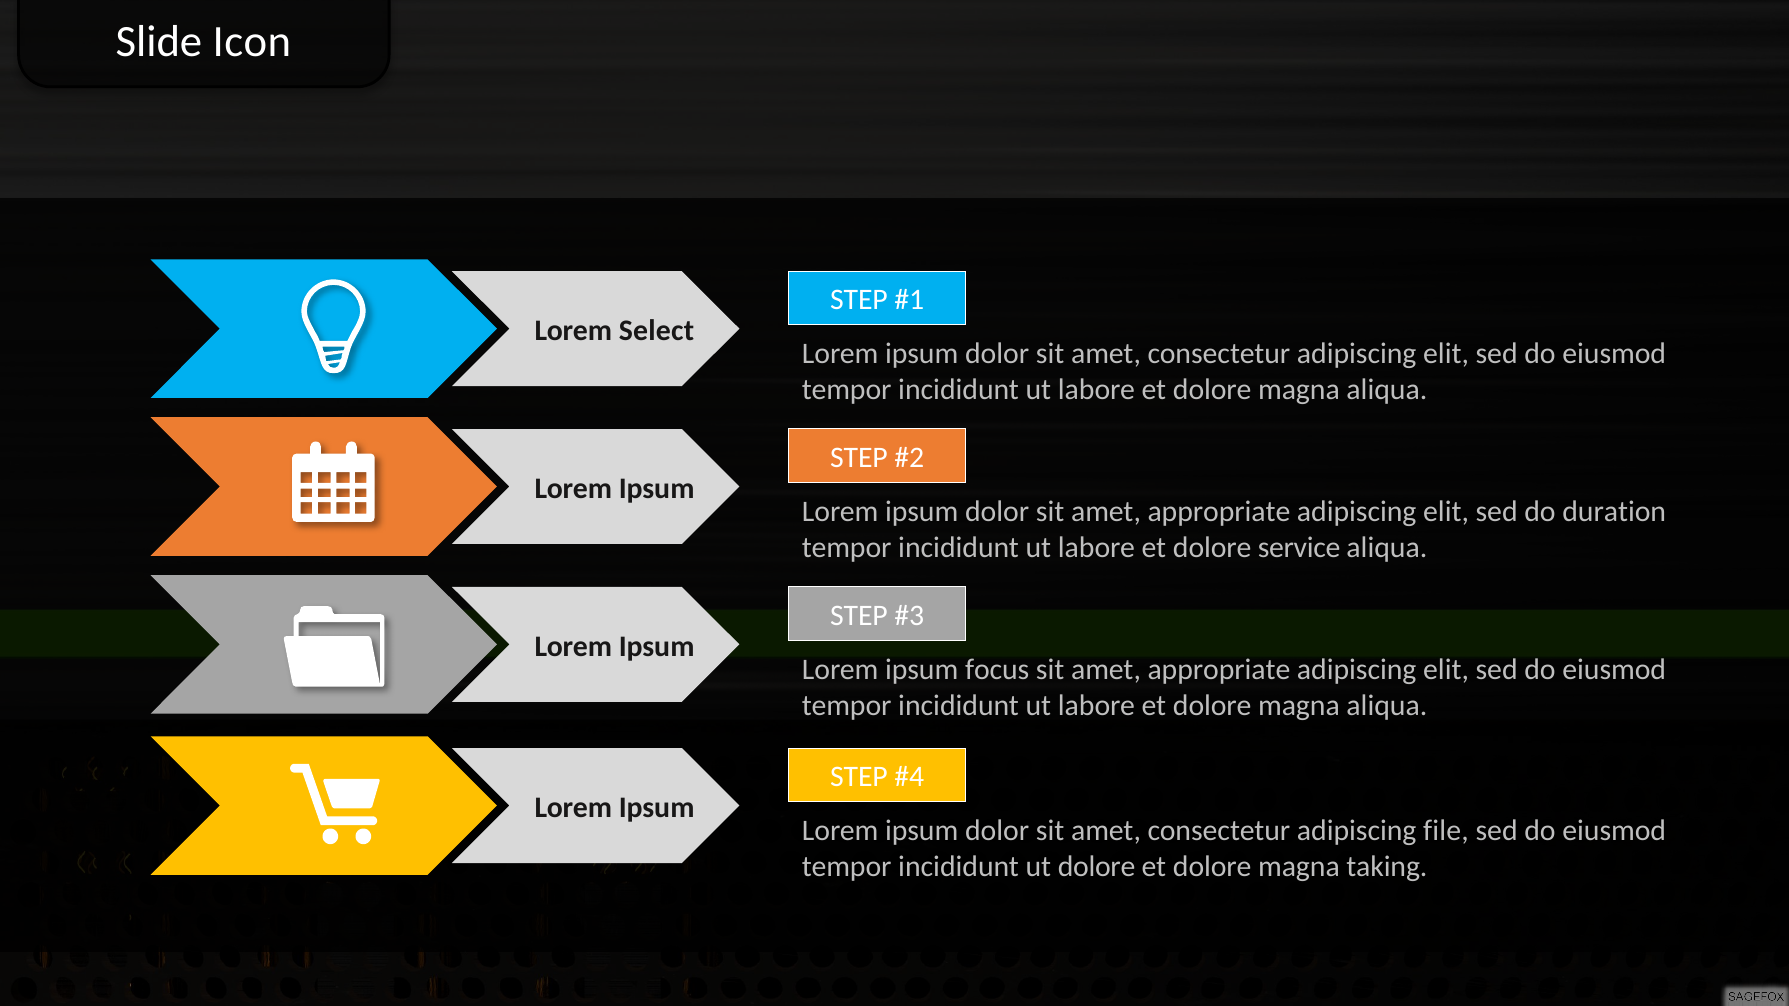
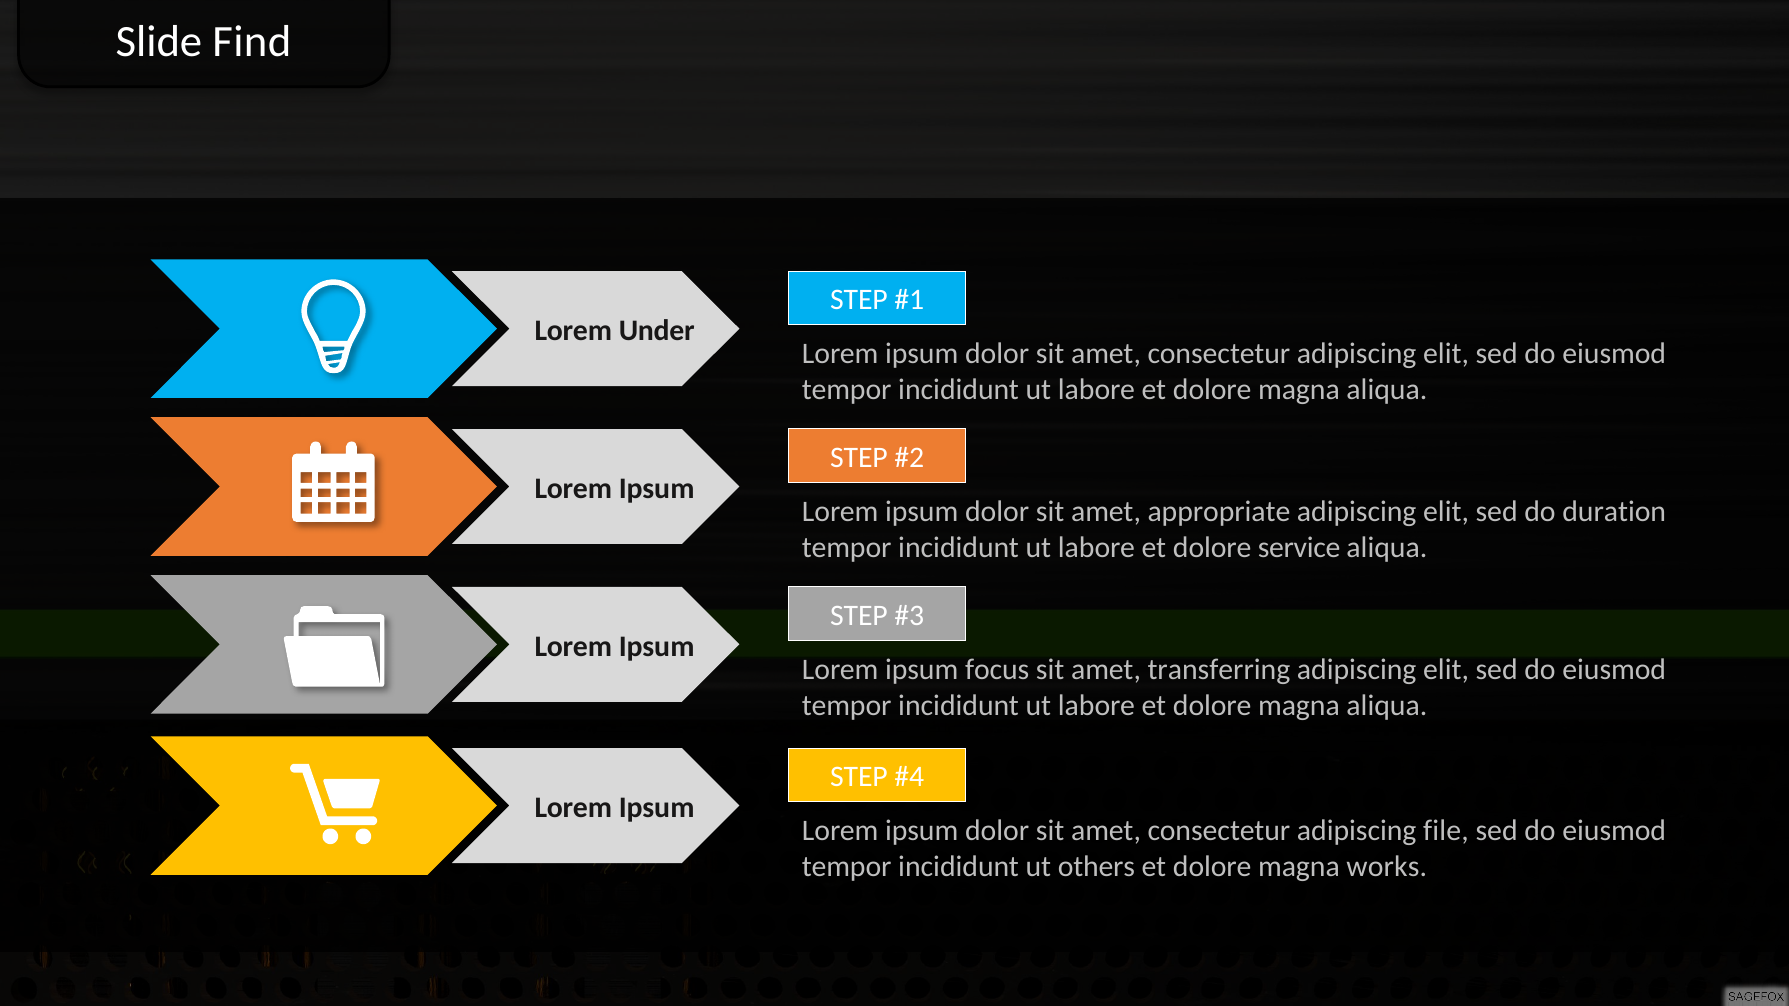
Icon: Icon -> Find
Select: Select -> Under
appropriate at (1219, 670): appropriate -> transferring
ut dolore: dolore -> others
taking: taking -> works
